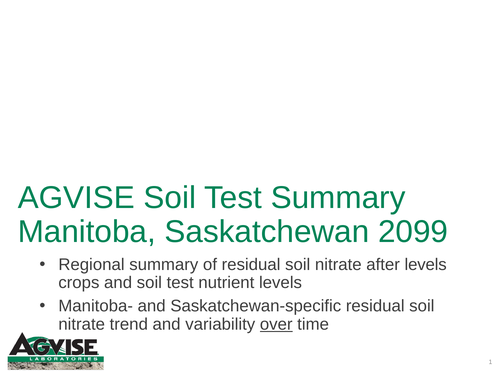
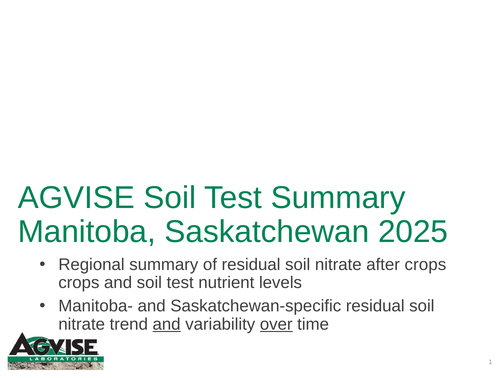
2099: 2099 -> 2025
after levels: levels -> crops
and at (167, 324) underline: none -> present
